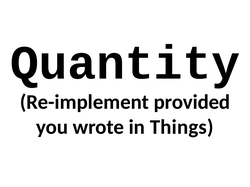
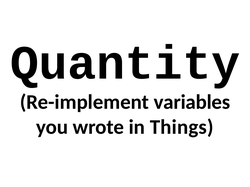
provided: provided -> variables
